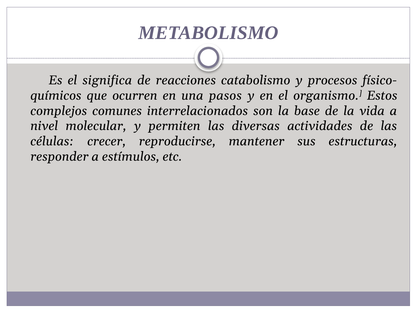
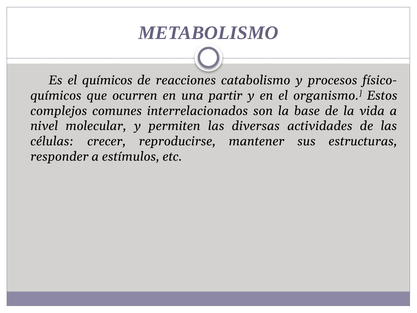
el significa: significa -> químicos
pasos: pasos -> partir
